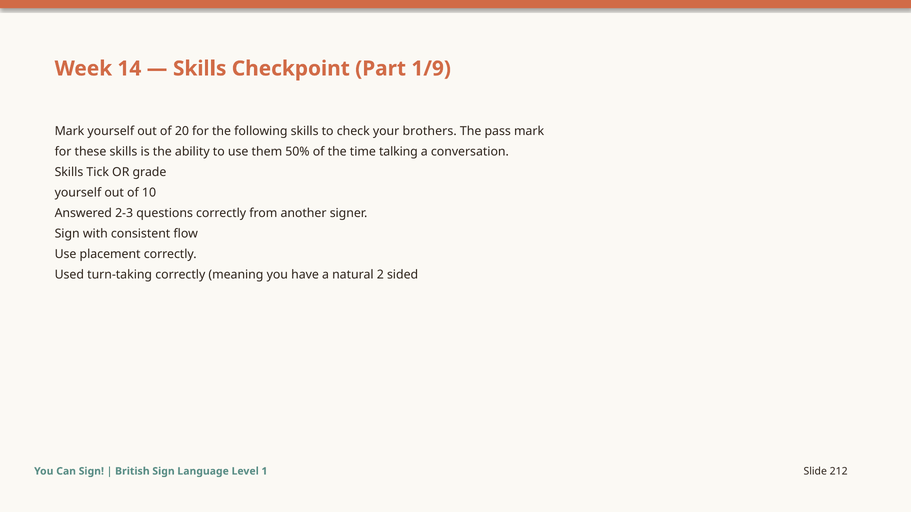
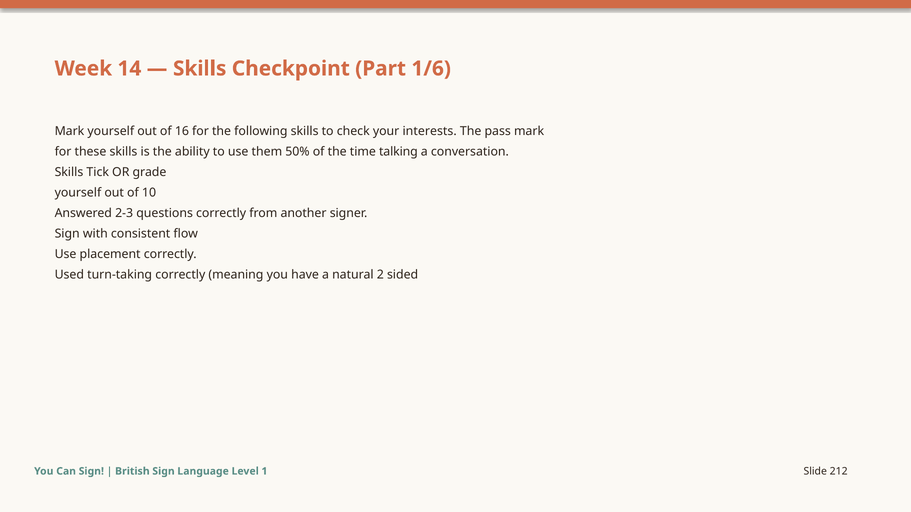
1/9: 1/9 -> 1/6
20: 20 -> 16
brothers: brothers -> interests
